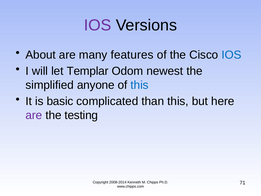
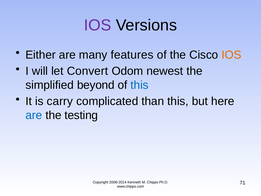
About: About -> Either
IOS at (231, 55) colour: blue -> orange
Templar: Templar -> Convert
anyone: anyone -> beyond
basic: basic -> carry
are at (34, 115) colour: purple -> blue
